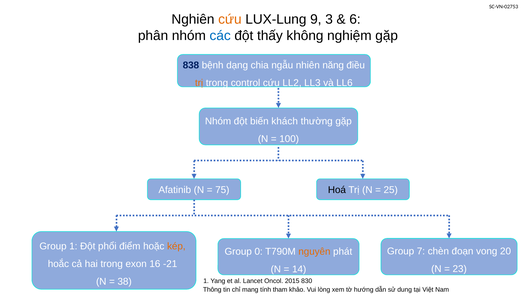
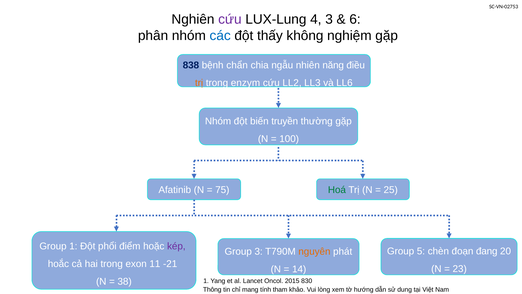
cứu at (230, 19) colour: orange -> purple
9: 9 -> 4
dạng: dạng -> chẩn
control: control -> enzym
khách: khách -> truyền
Hoá colour: black -> green
kép colour: orange -> purple
7: 7 -> 5
vong: vong -> đang
Group 0: 0 -> 3
16: 16 -> 11
